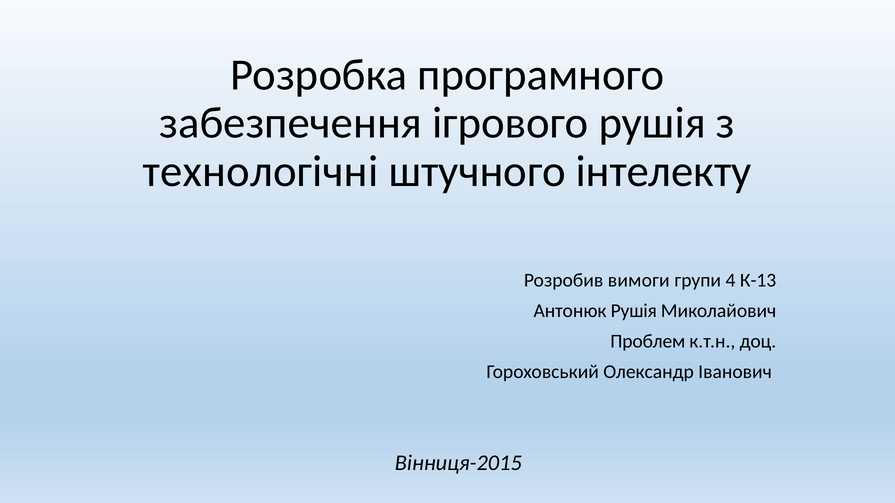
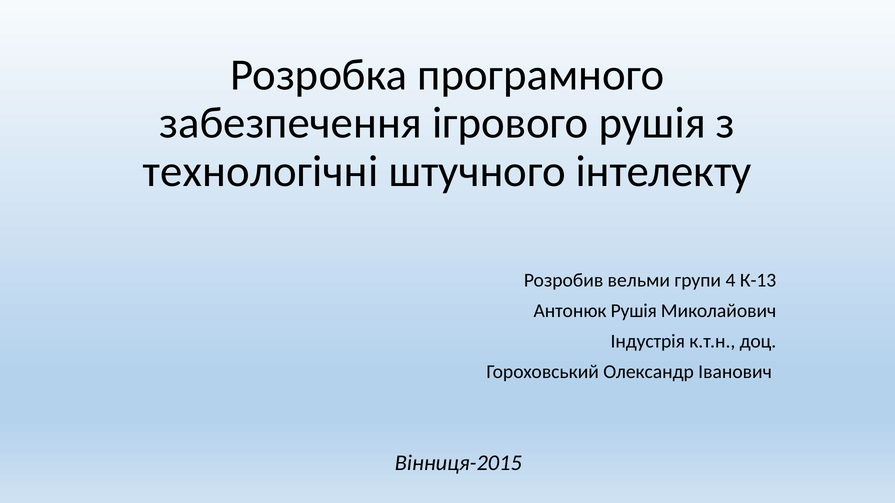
вимоги: вимоги -> вельми
Проблем: Проблем -> Індустрія
